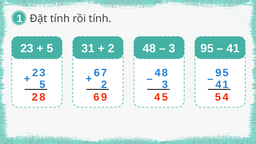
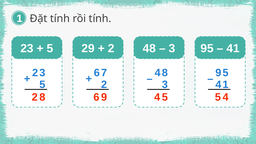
31: 31 -> 29
